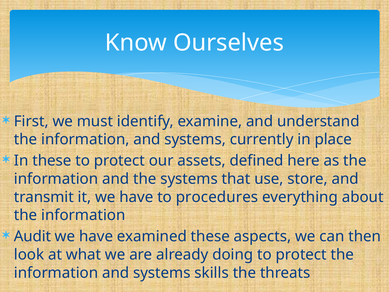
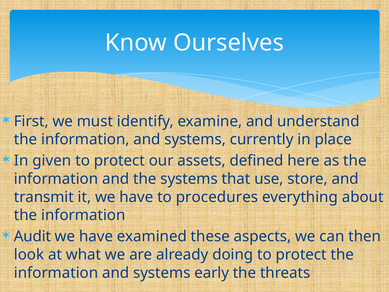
In these: these -> given
skills: skills -> early
